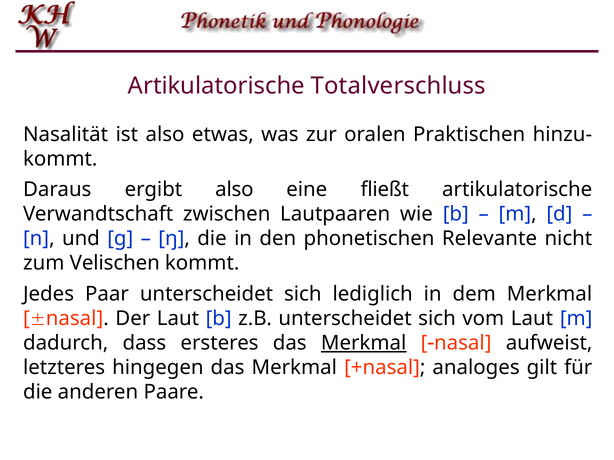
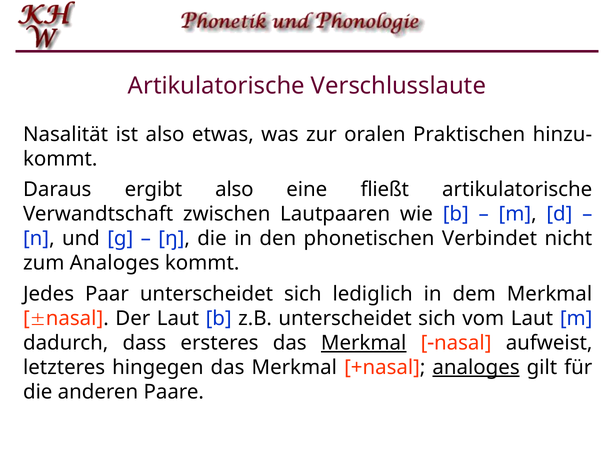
Totalverschluss: Totalverschluss -> Verschlusslaute
Relevante: Relevante -> Verbindet
zum Velischen: Velischen -> Analoges
analoges at (476, 368) underline: none -> present
